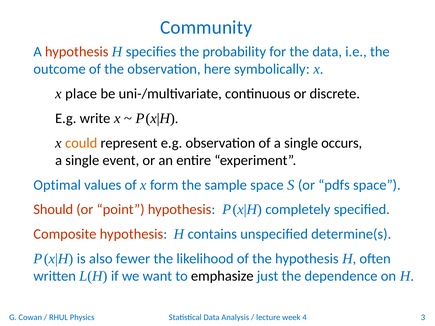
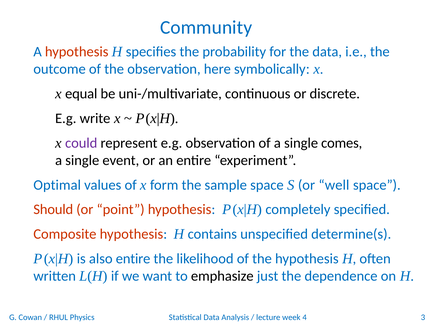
place: place -> equal
could colour: orange -> purple
occurs: occurs -> comes
pdfs: pdfs -> well
also fewer: fewer -> entire
